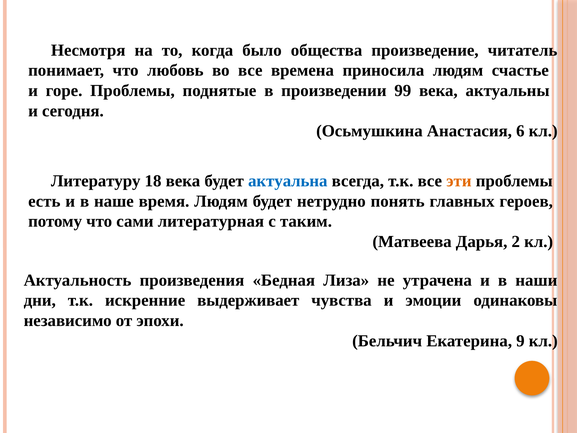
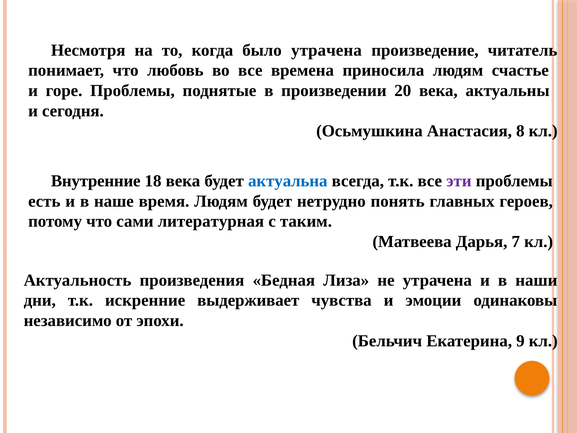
было общества: общества -> утрачена
99: 99 -> 20
6: 6 -> 8
Литературу: Литературу -> Внутренние
эти colour: orange -> purple
2: 2 -> 7
